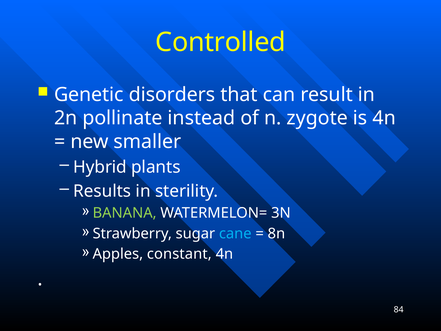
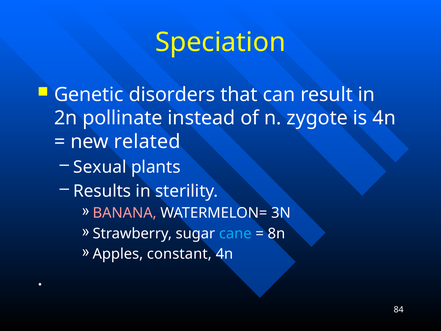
Controlled: Controlled -> Speciation
smaller: smaller -> related
Hybrid: Hybrid -> Sexual
BANANA colour: light green -> pink
